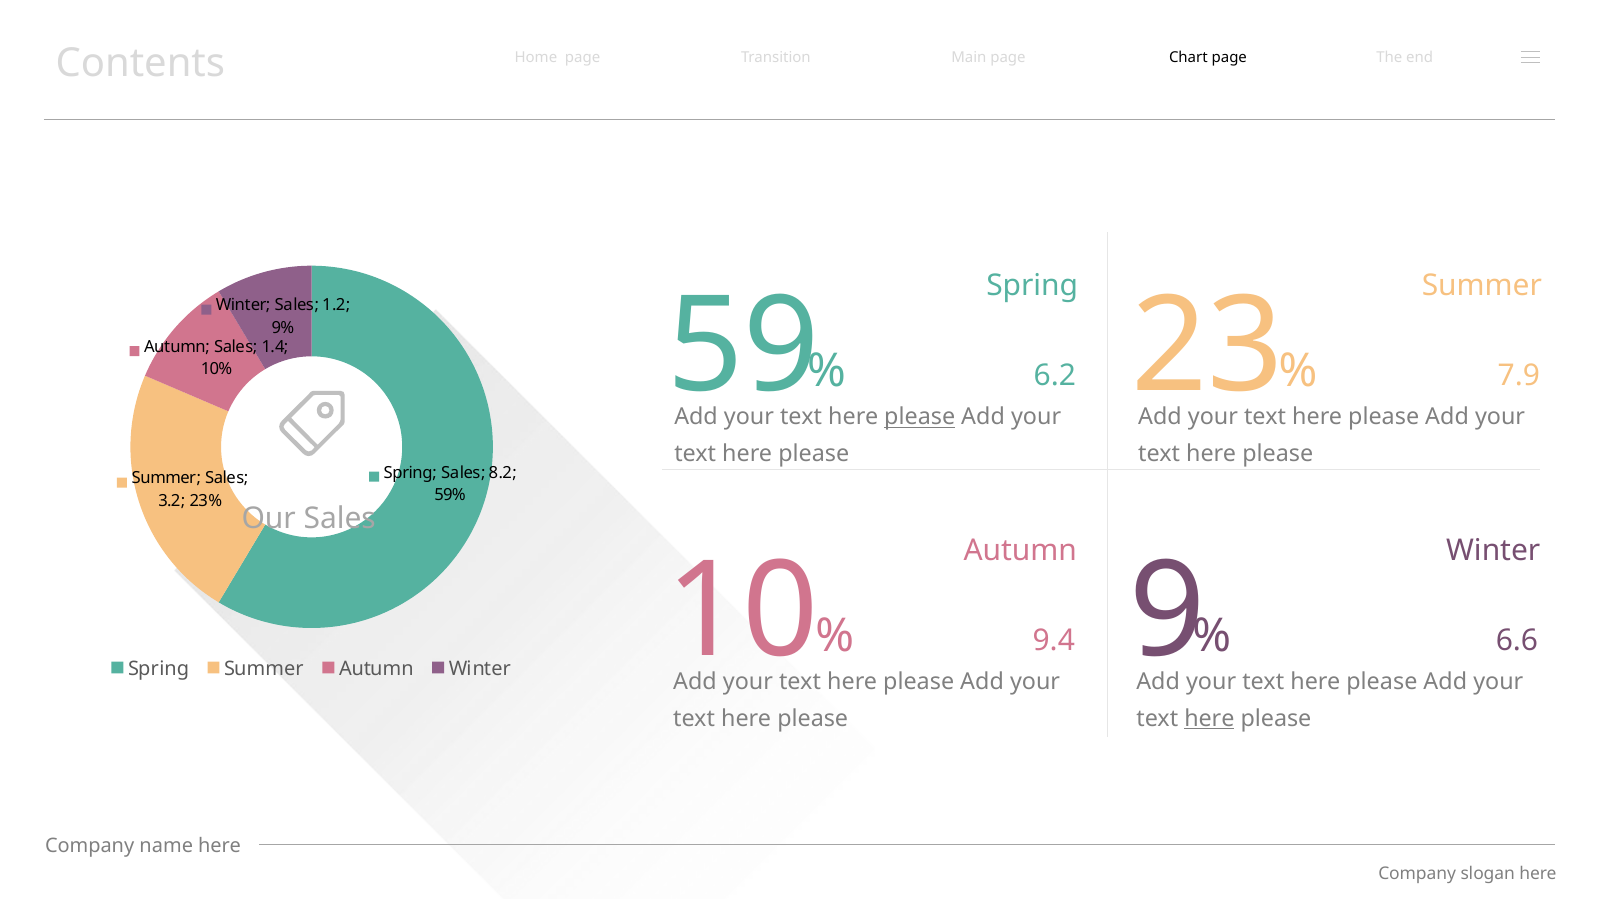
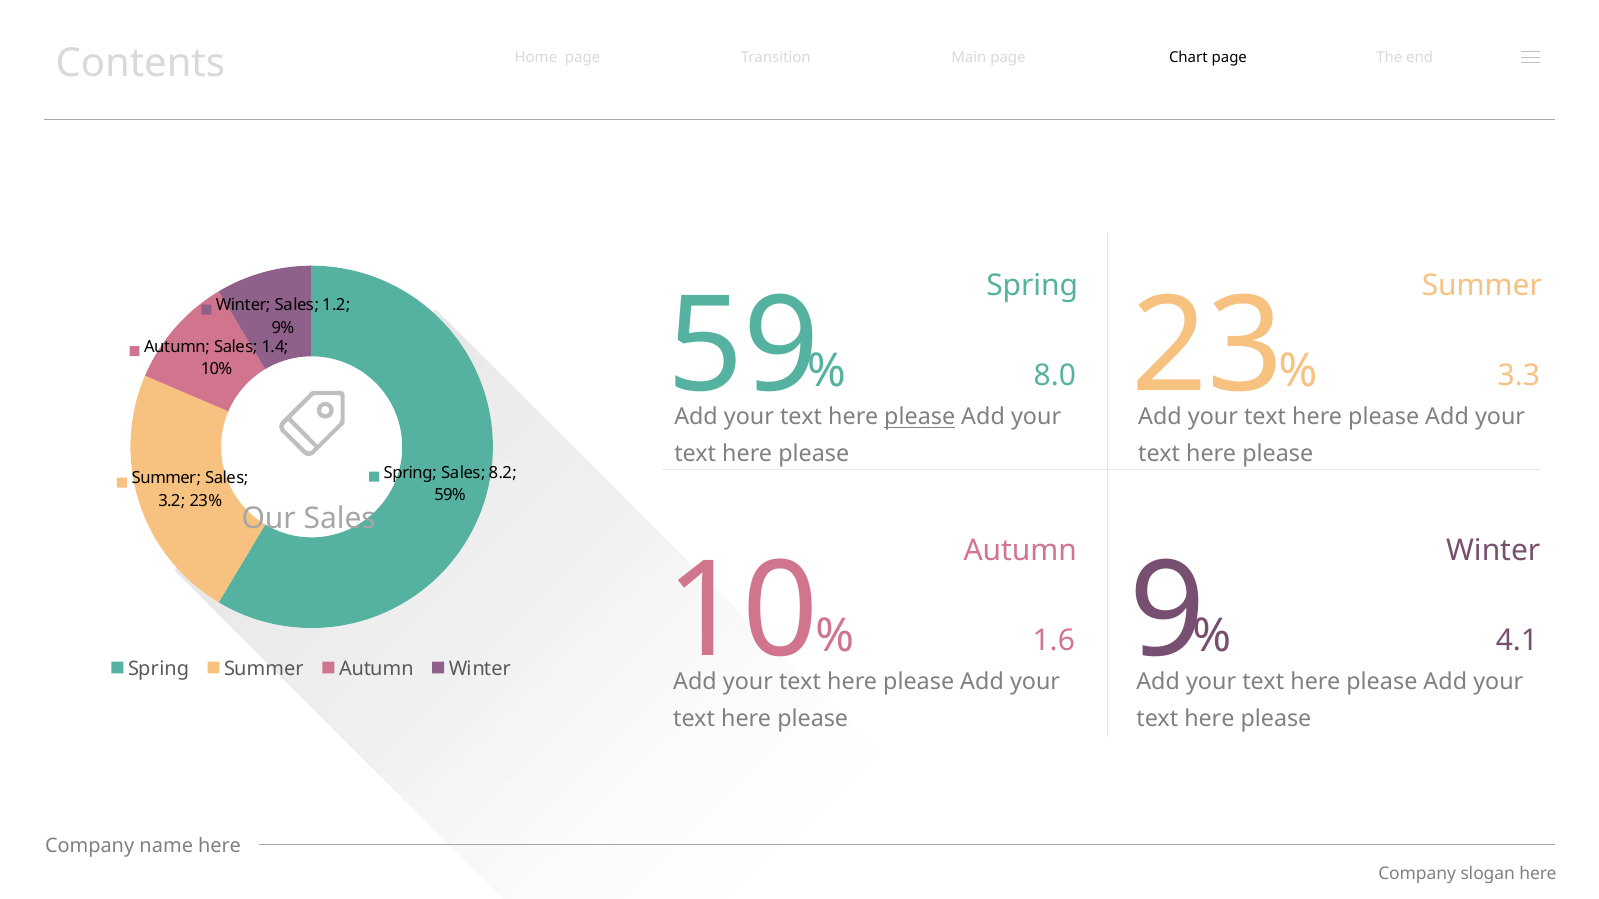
6.2: 6.2 -> 8.0
7.9: 7.9 -> 3.3
9.4: 9.4 -> 1.6
6.6: 6.6 -> 4.1
here at (1209, 719) underline: present -> none
